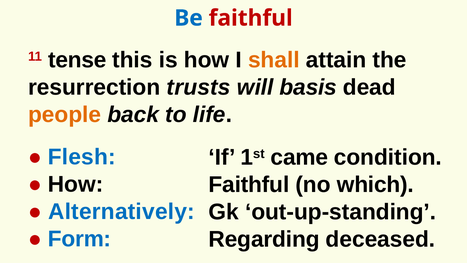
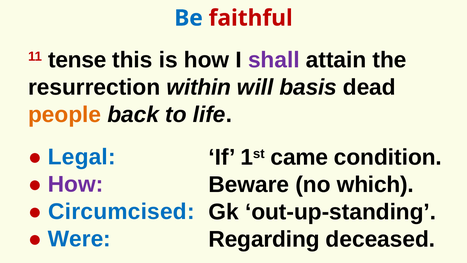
shall colour: orange -> purple
trusts: trusts -> within
Flesh: Flesh -> Legal
How at (76, 184) colour: black -> purple
Faithful at (249, 184): Faithful -> Beware
Alternatively: Alternatively -> Circumcised
Form: Form -> Were
